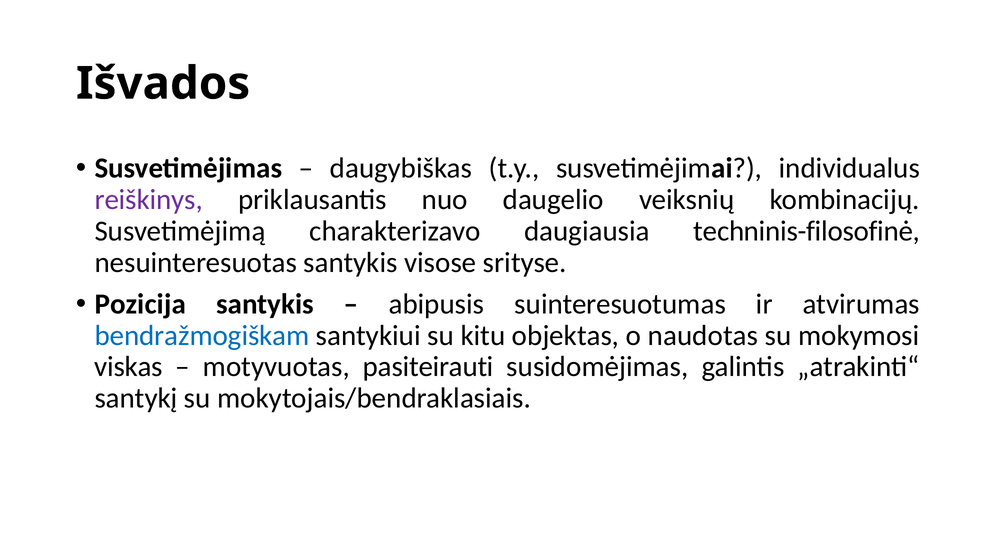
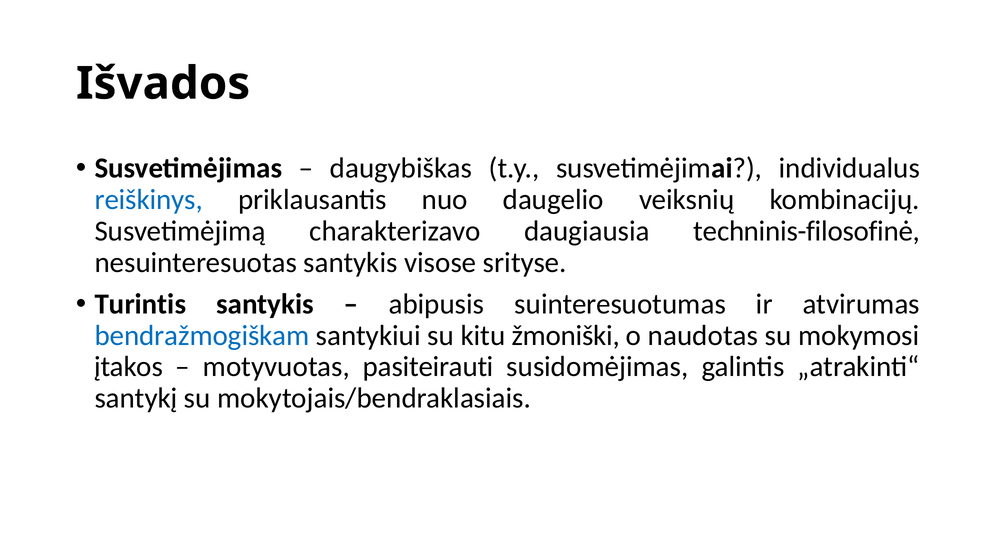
reiškinys colour: purple -> blue
Pozicija: Pozicija -> Turintis
objektas: objektas -> žmoniški
viskas: viskas -> įtakos
